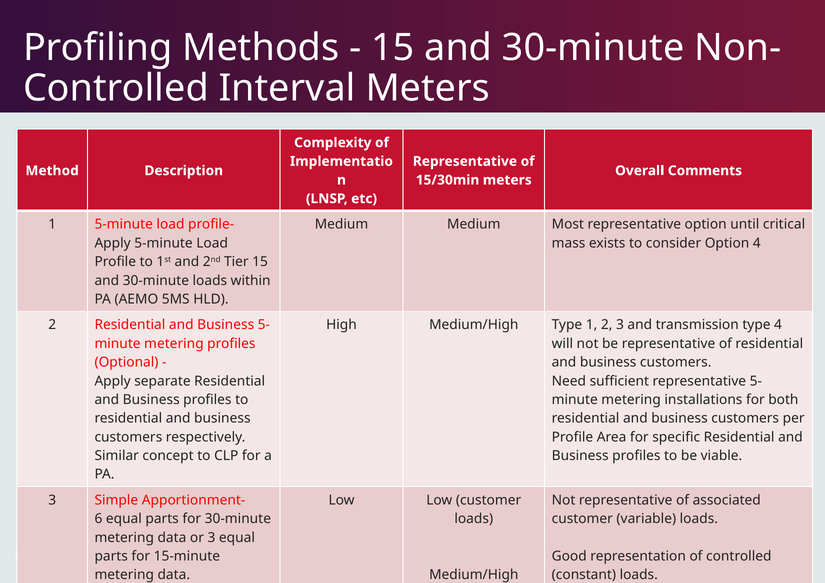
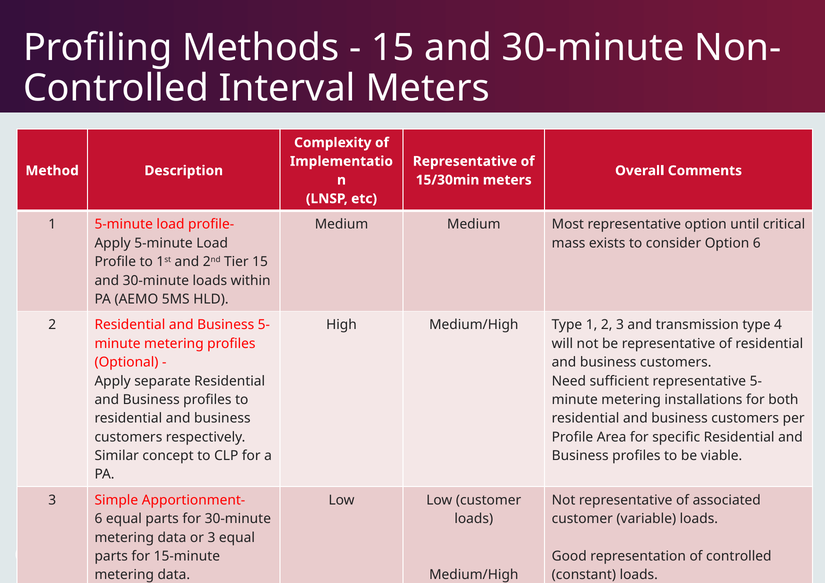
Option 4: 4 -> 6
